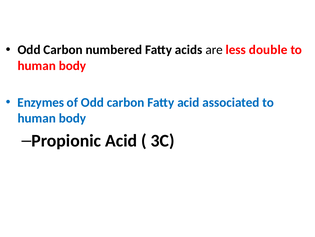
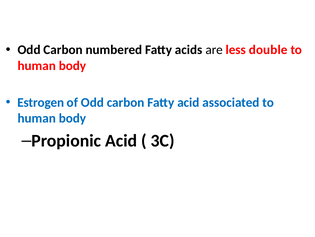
Enzymes: Enzymes -> Estrogen
